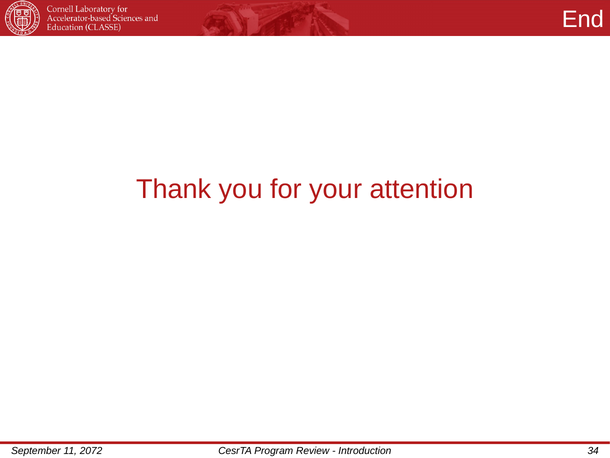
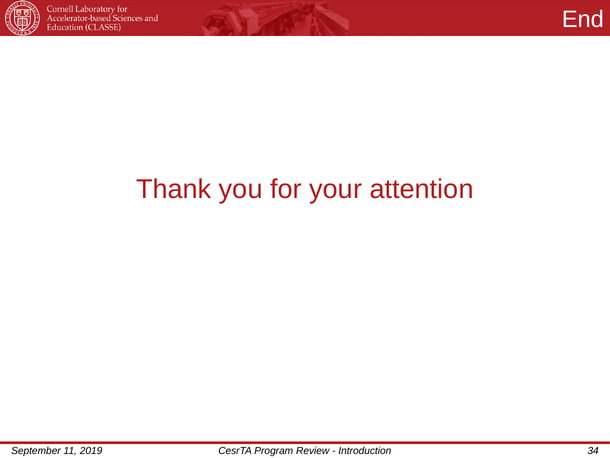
2072: 2072 -> 2019
